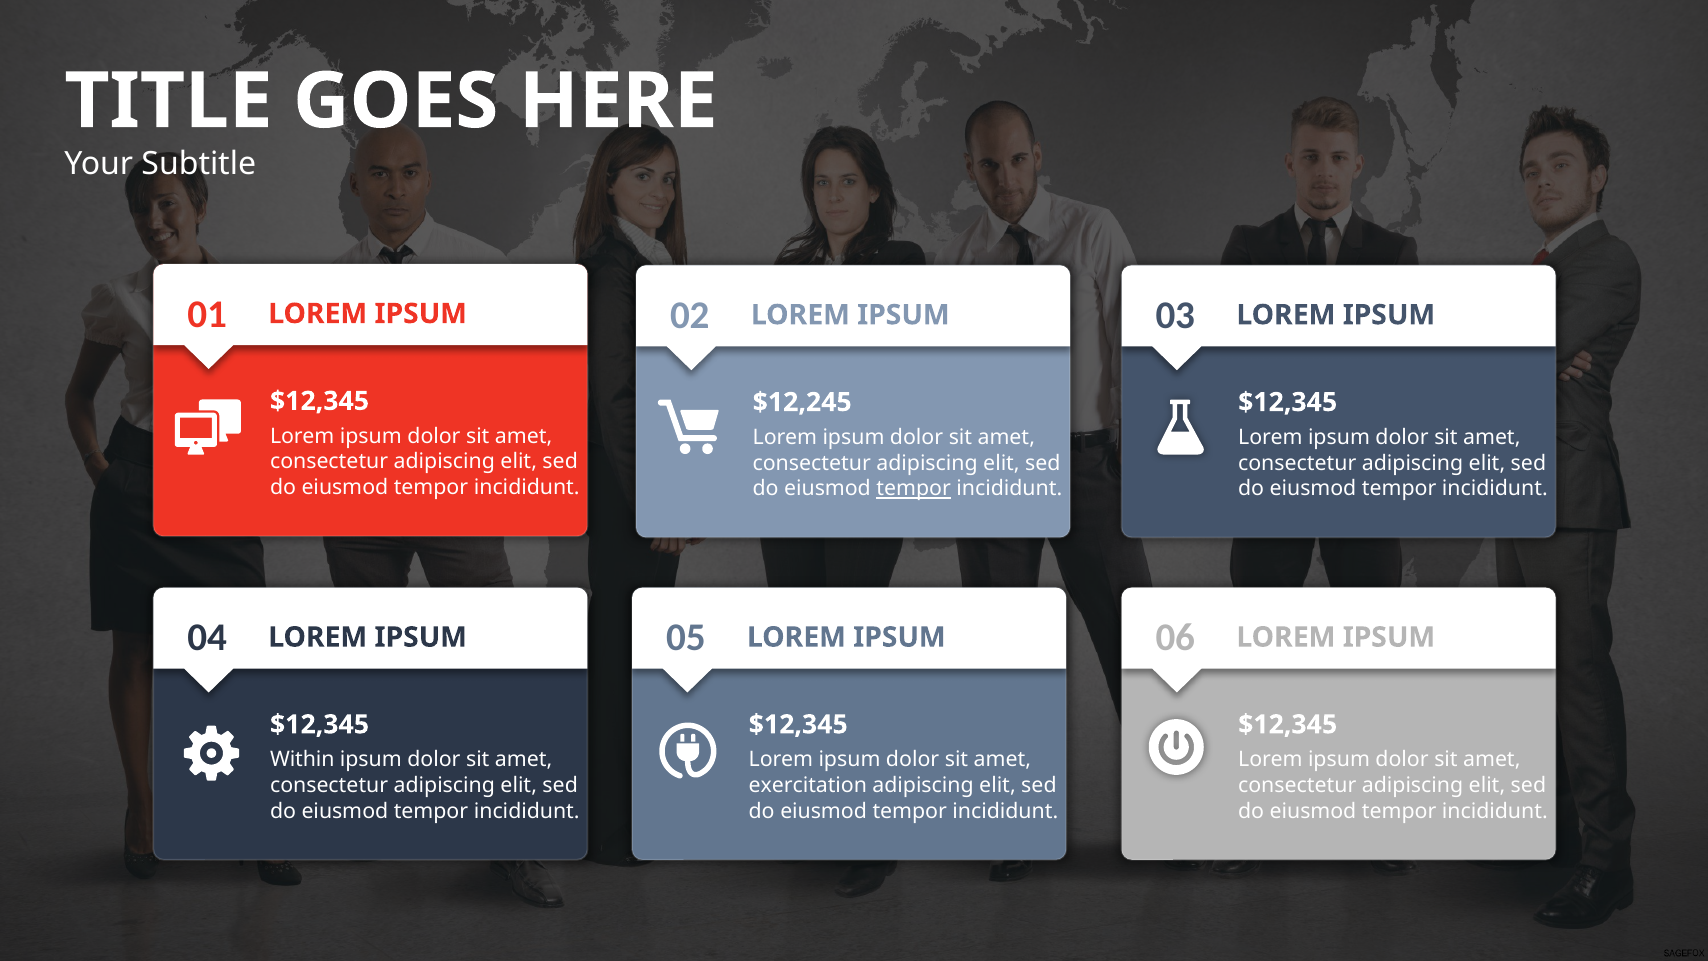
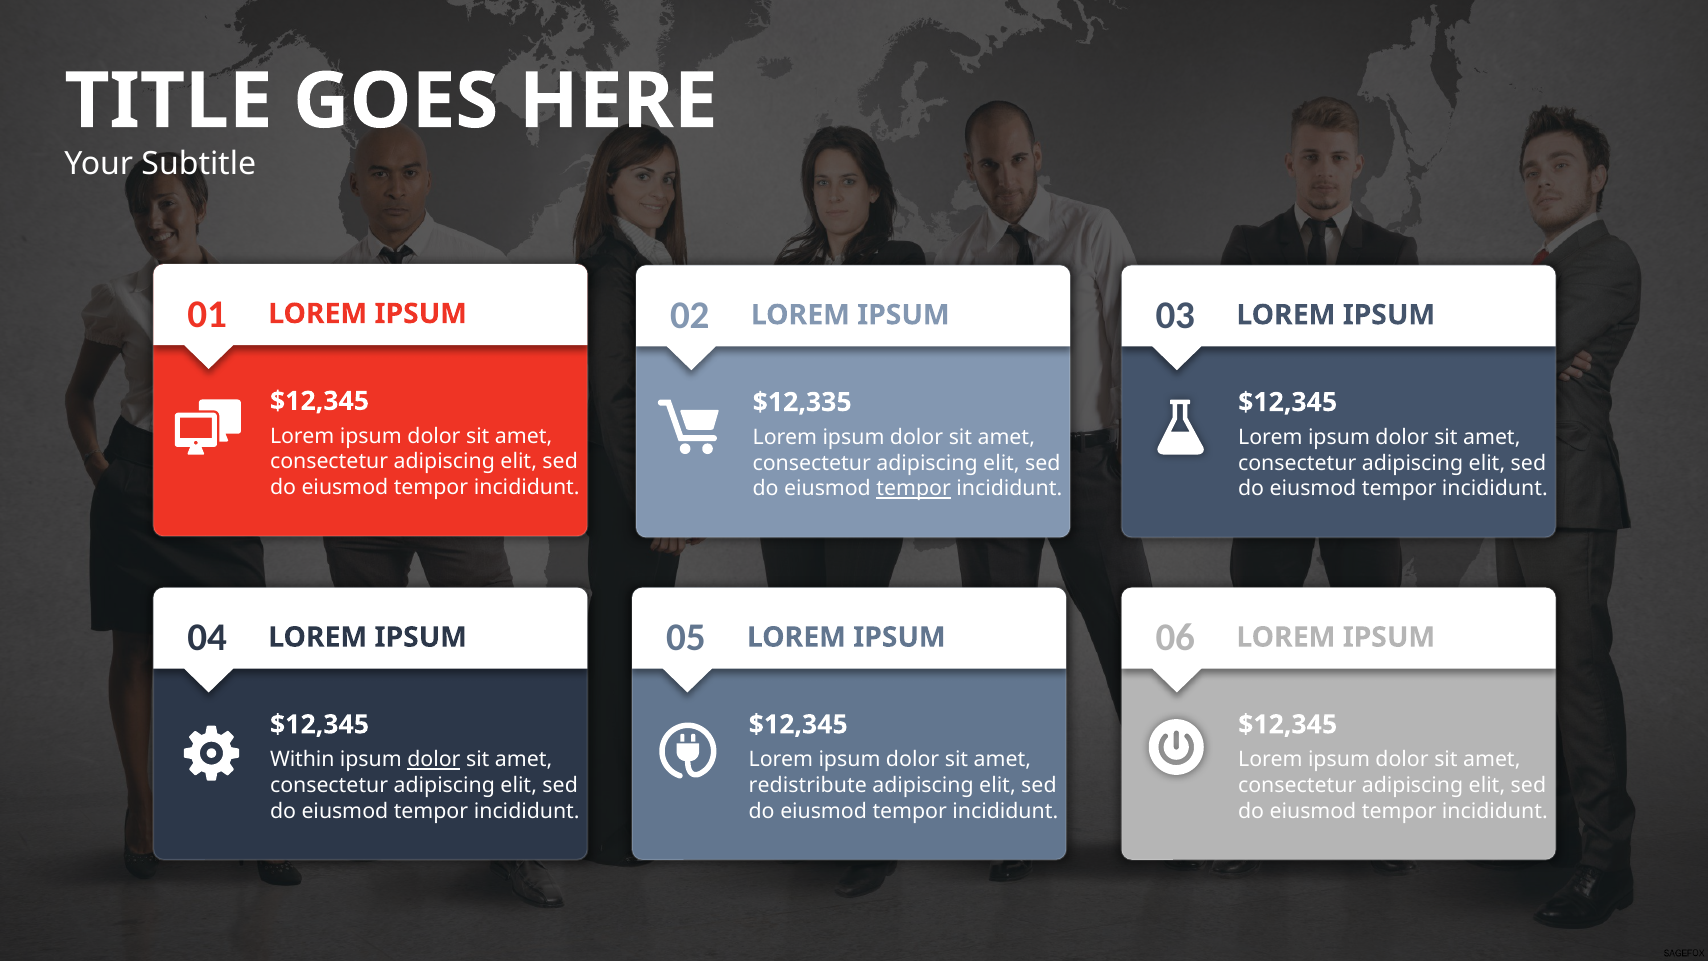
$12,245: $12,245 -> $12,335
dolor at (434, 760) underline: none -> present
exercitation: exercitation -> redistribute
